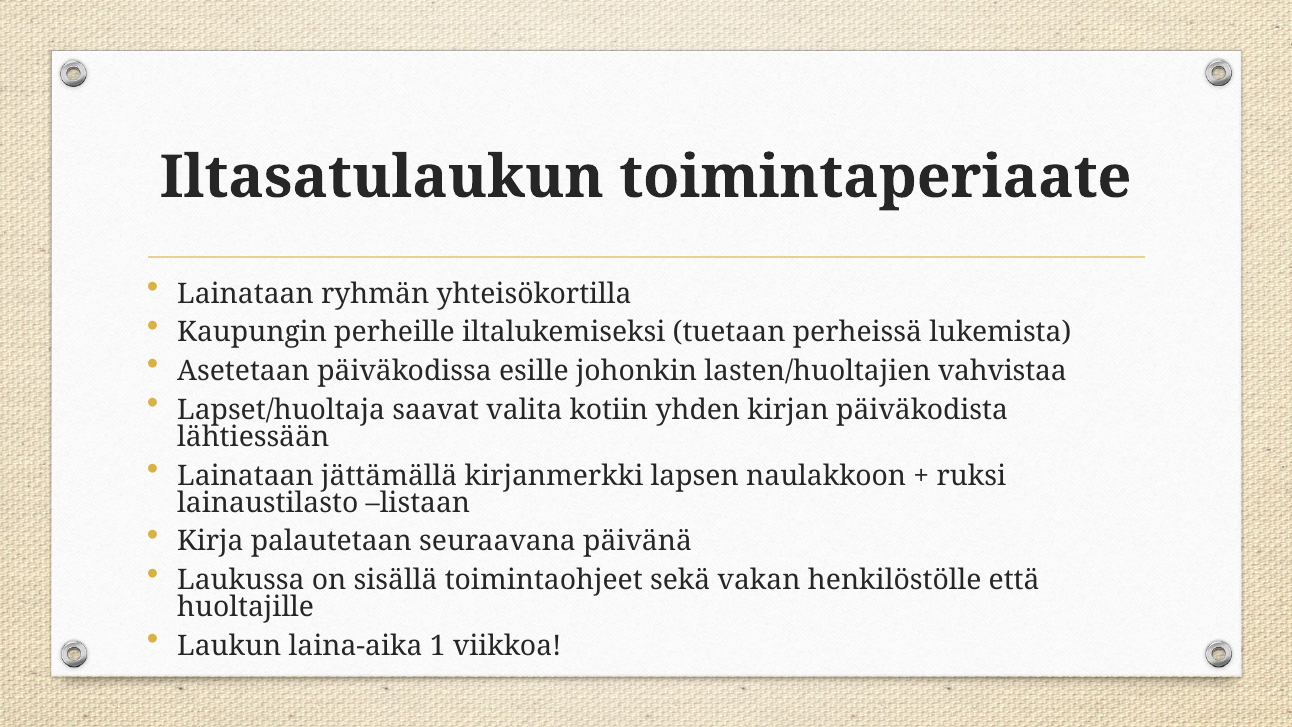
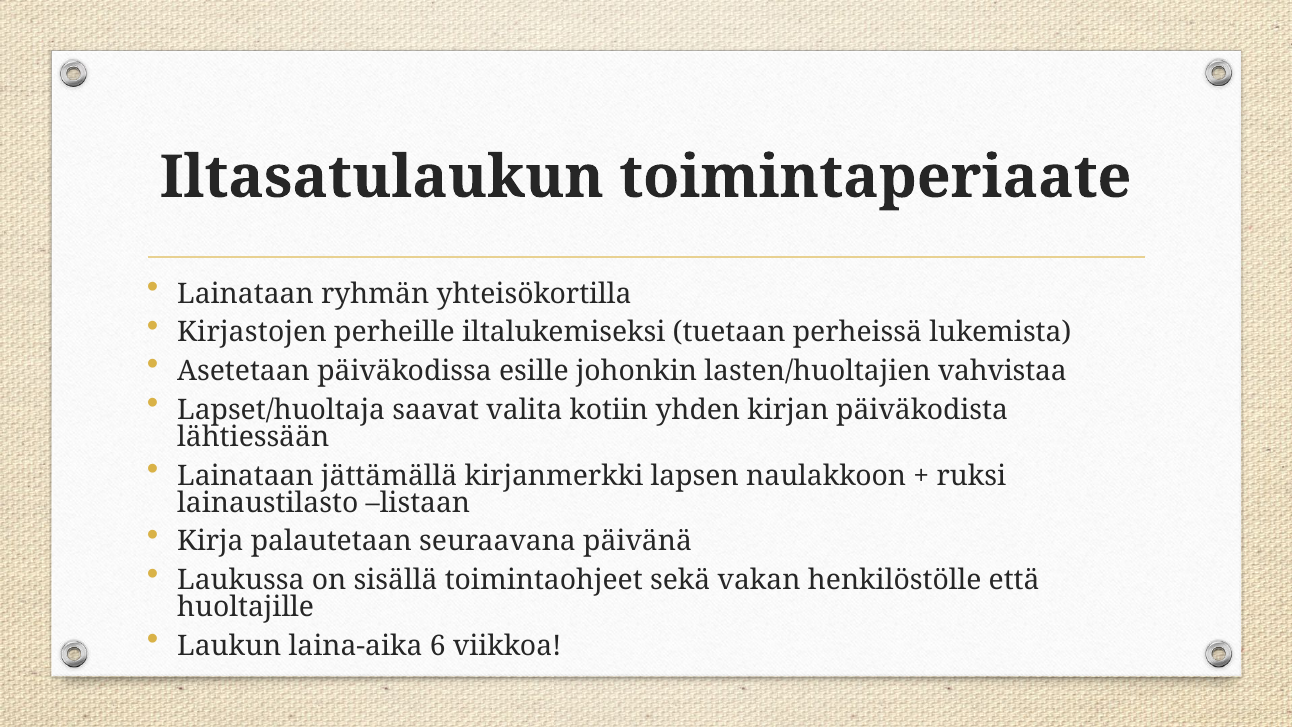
Kaupungin: Kaupungin -> Kirjastojen
1: 1 -> 6
